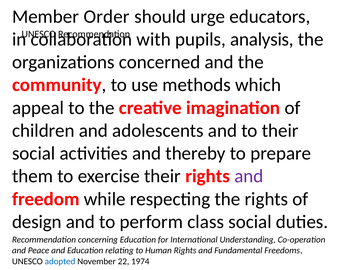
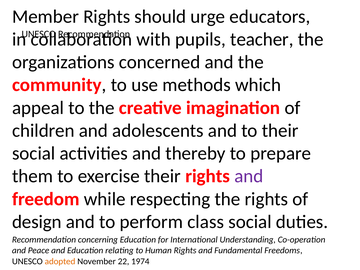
Member Order: Order -> Rights
analysis: analysis -> teacher
adopted colour: blue -> orange
